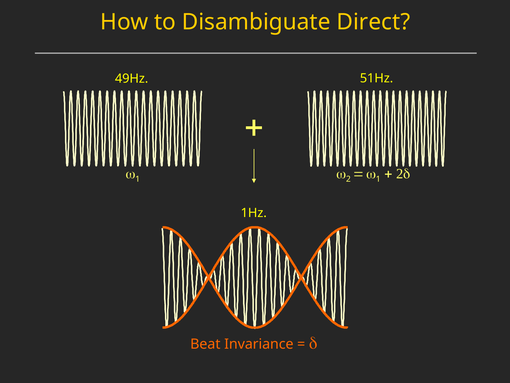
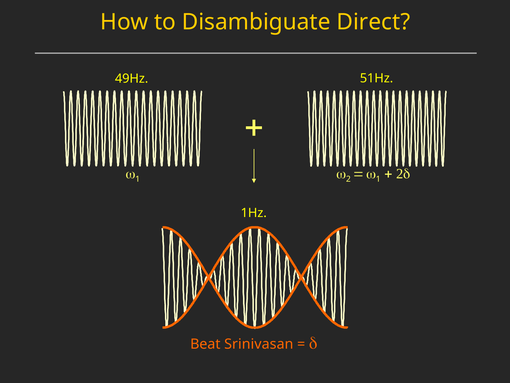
Invariance: Invariance -> Srinivasan
